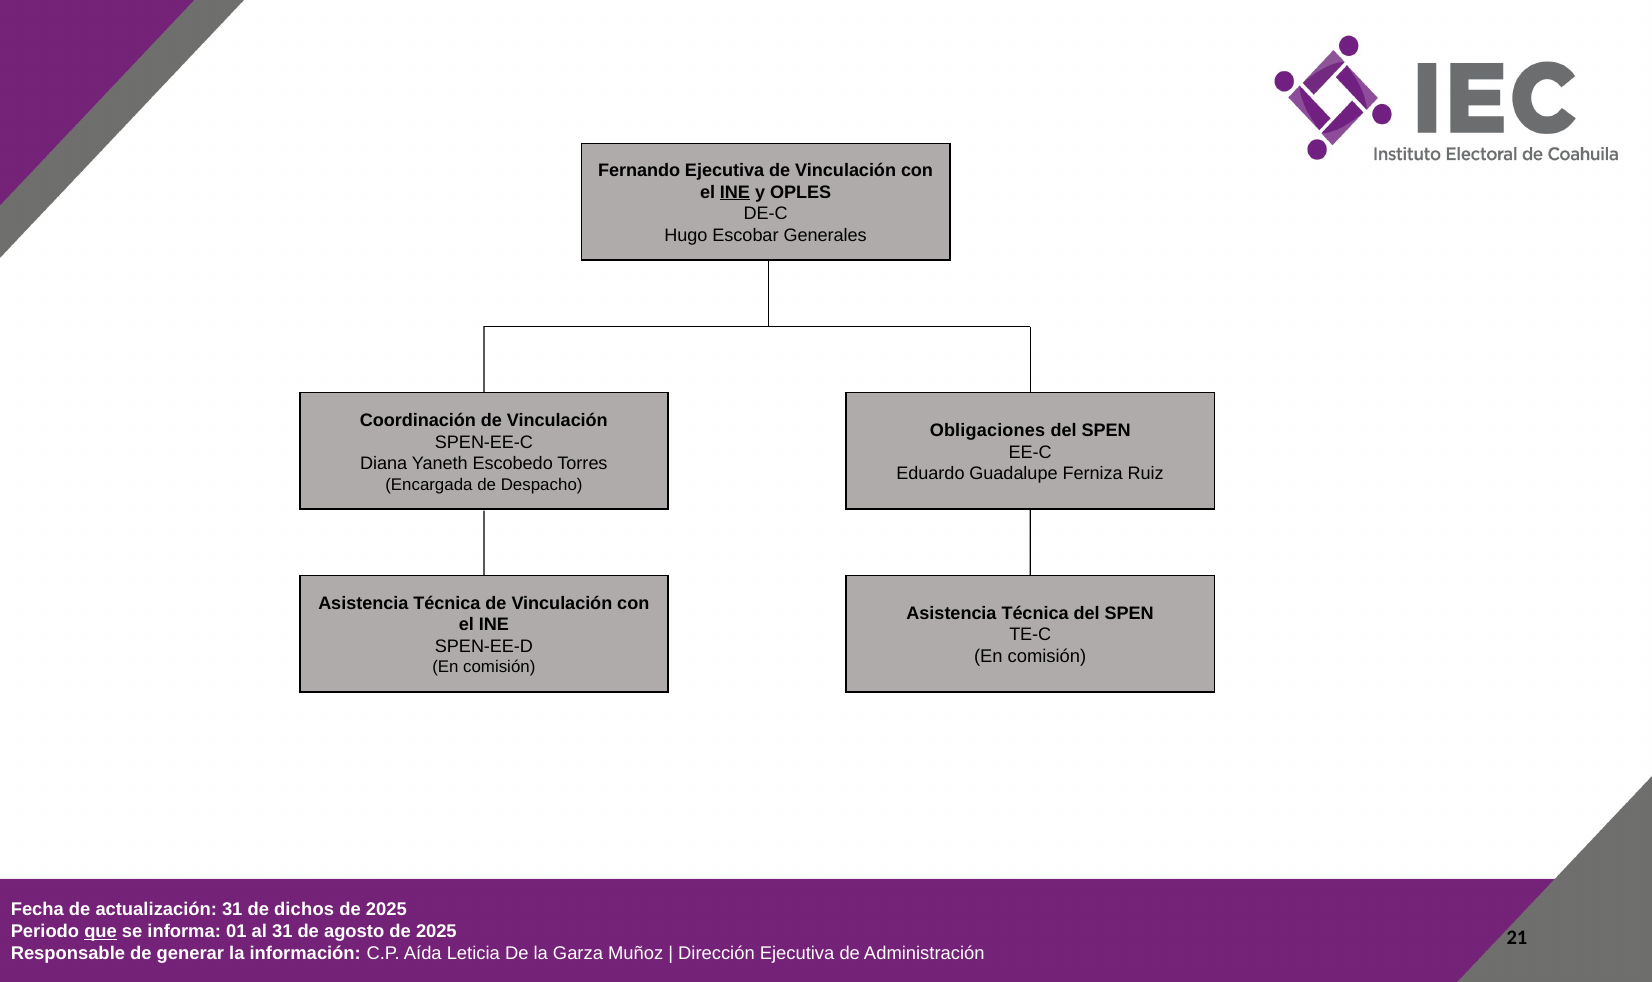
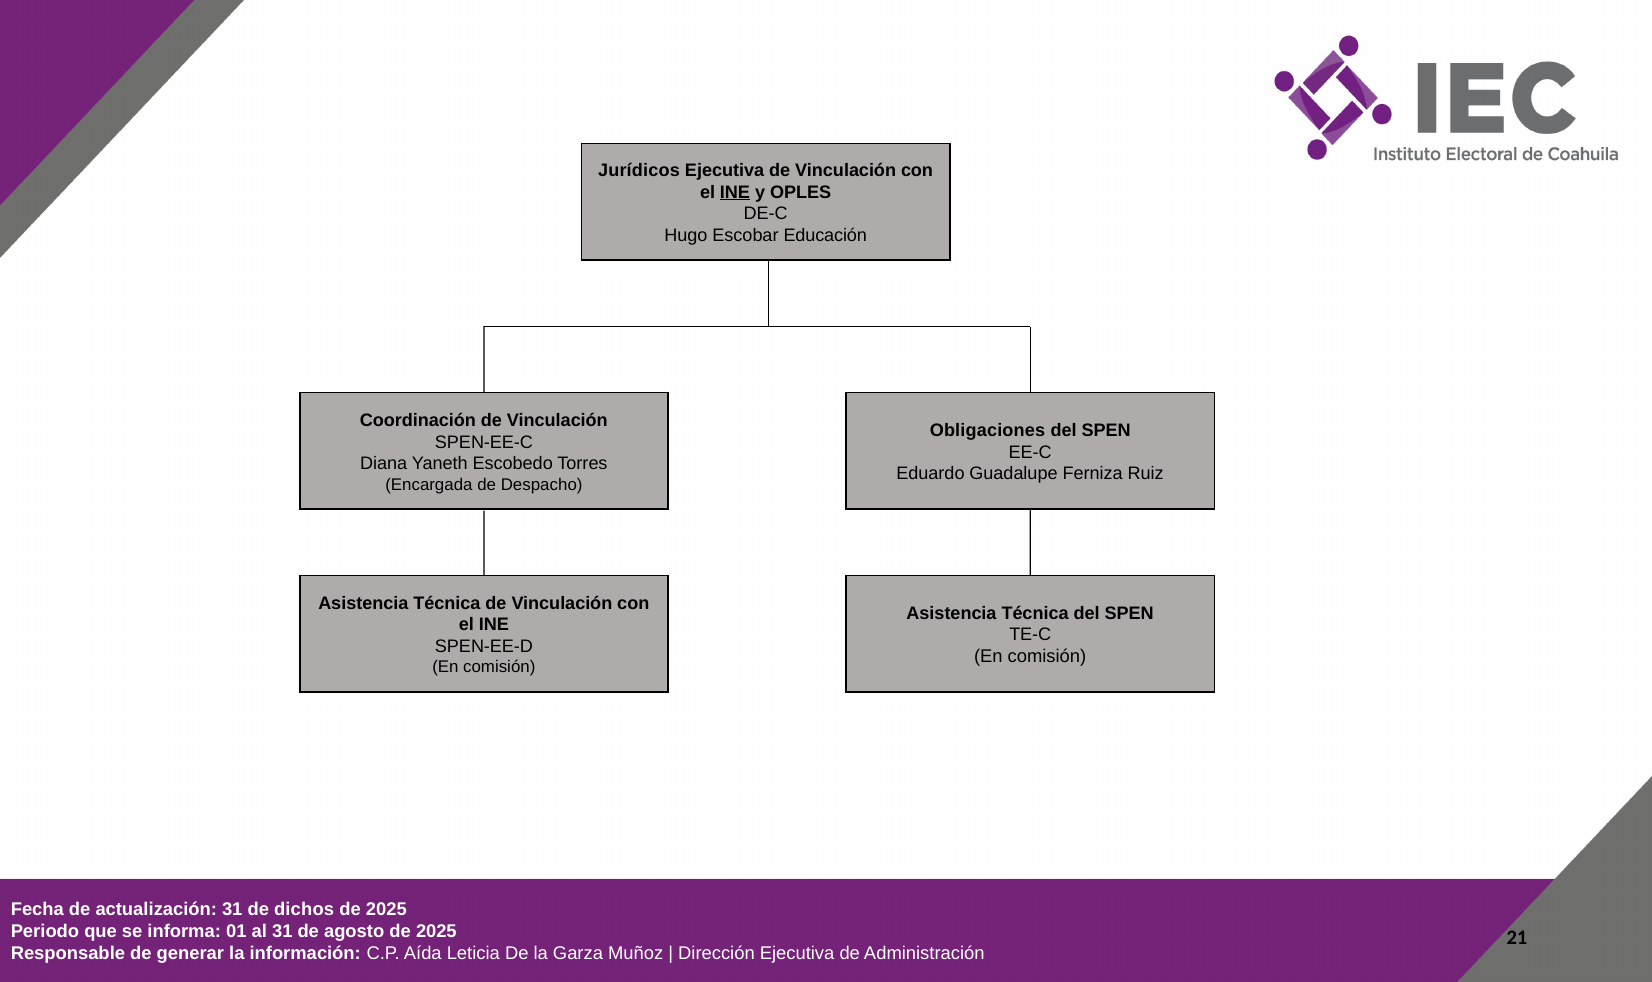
Fernando: Fernando -> Jurídicos
Generales: Generales -> Educación
que underline: present -> none
